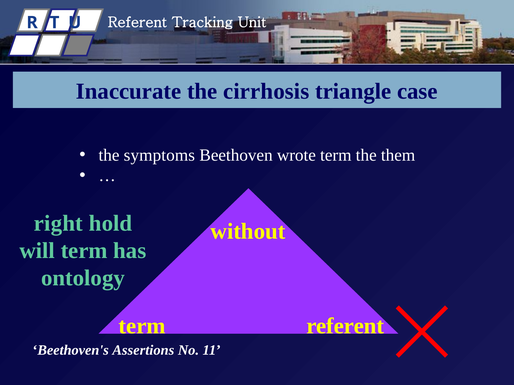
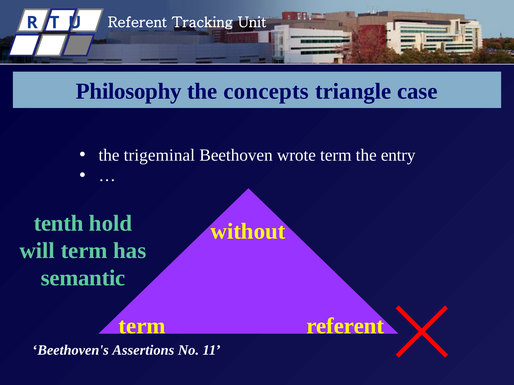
Inaccurate: Inaccurate -> Philosophy
cirrhosis: cirrhosis -> concepts
symptoms: symptoms -> trigeminal
them: them -> entry
right: right -> tenth
ontology: ontology -> semantic
